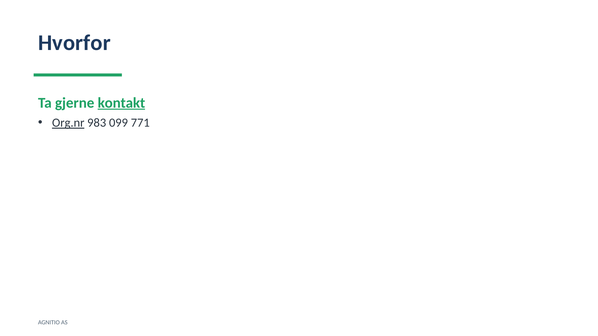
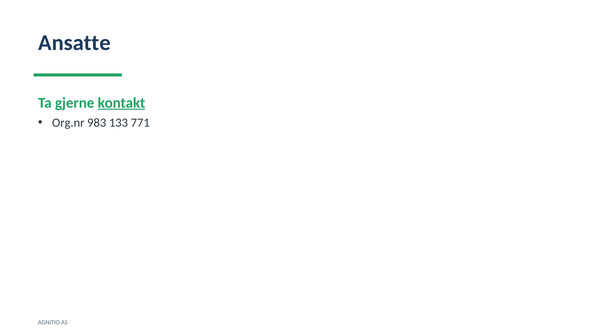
Hvorfor: Hvorfor -> Ansatte
Org.nr underline: present -> none
099: 099 -> 133
